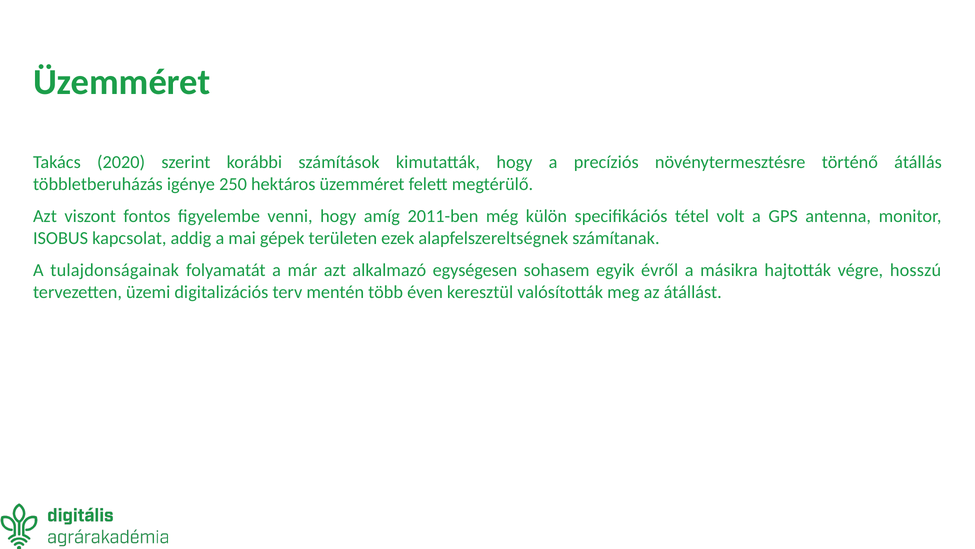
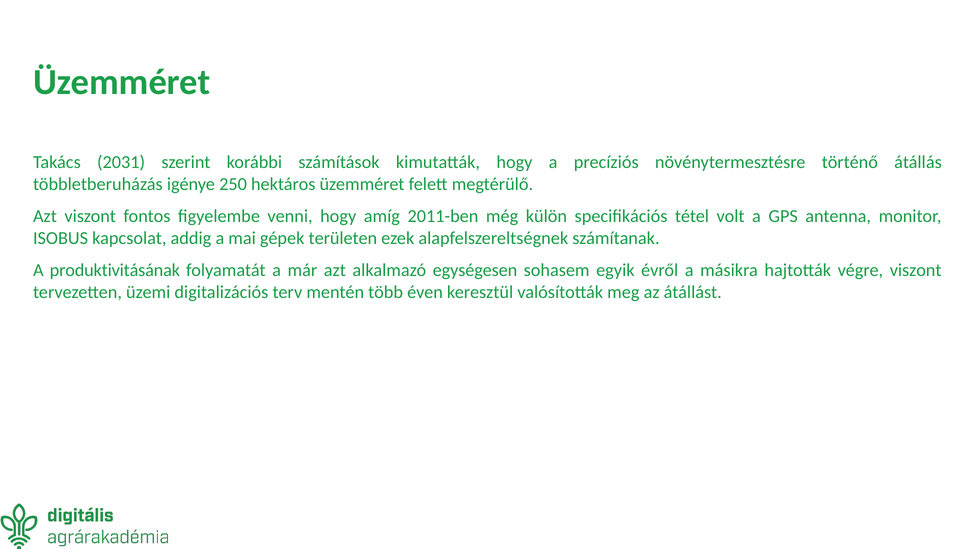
2020: 2020 -> 2031
tulajdonságainak: tulajdonságainak -> produktivitásának
végre hosszú: hosszú -> viszont
